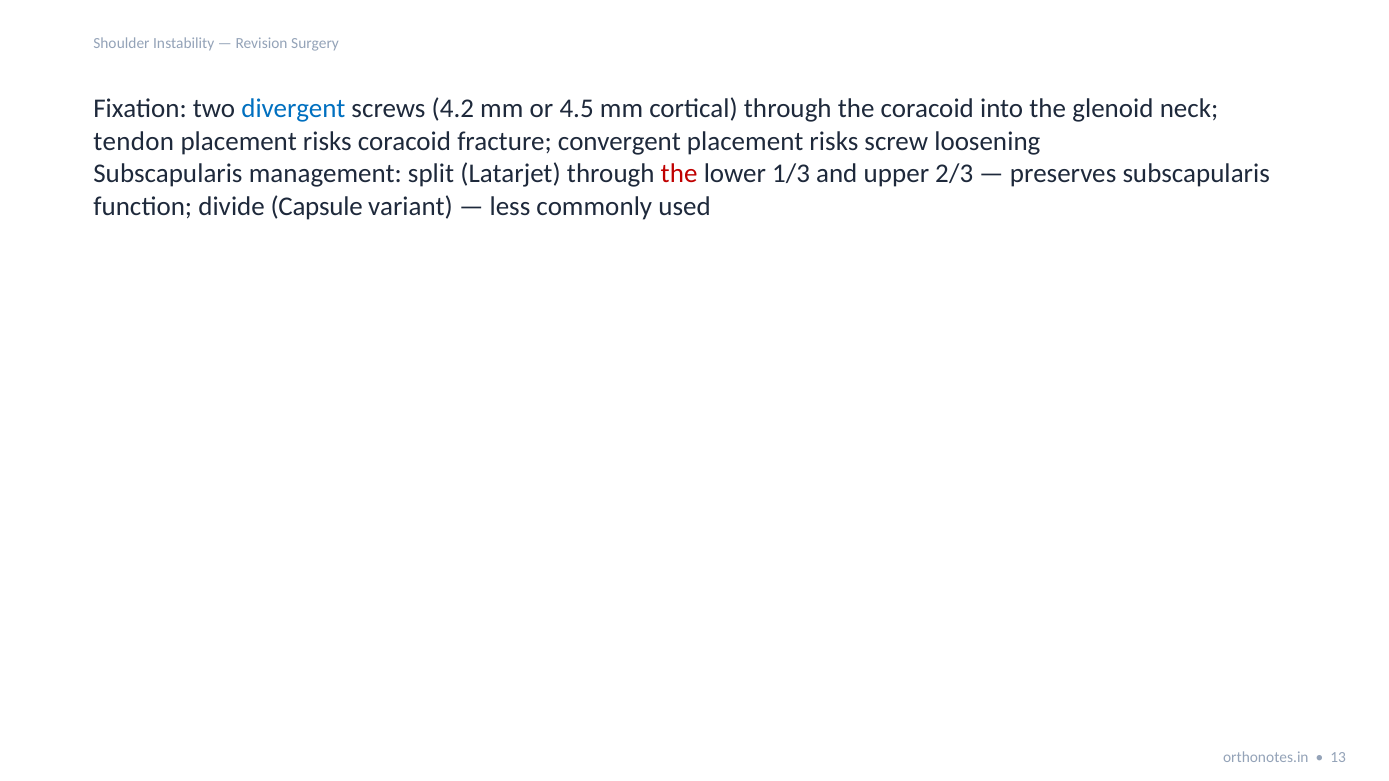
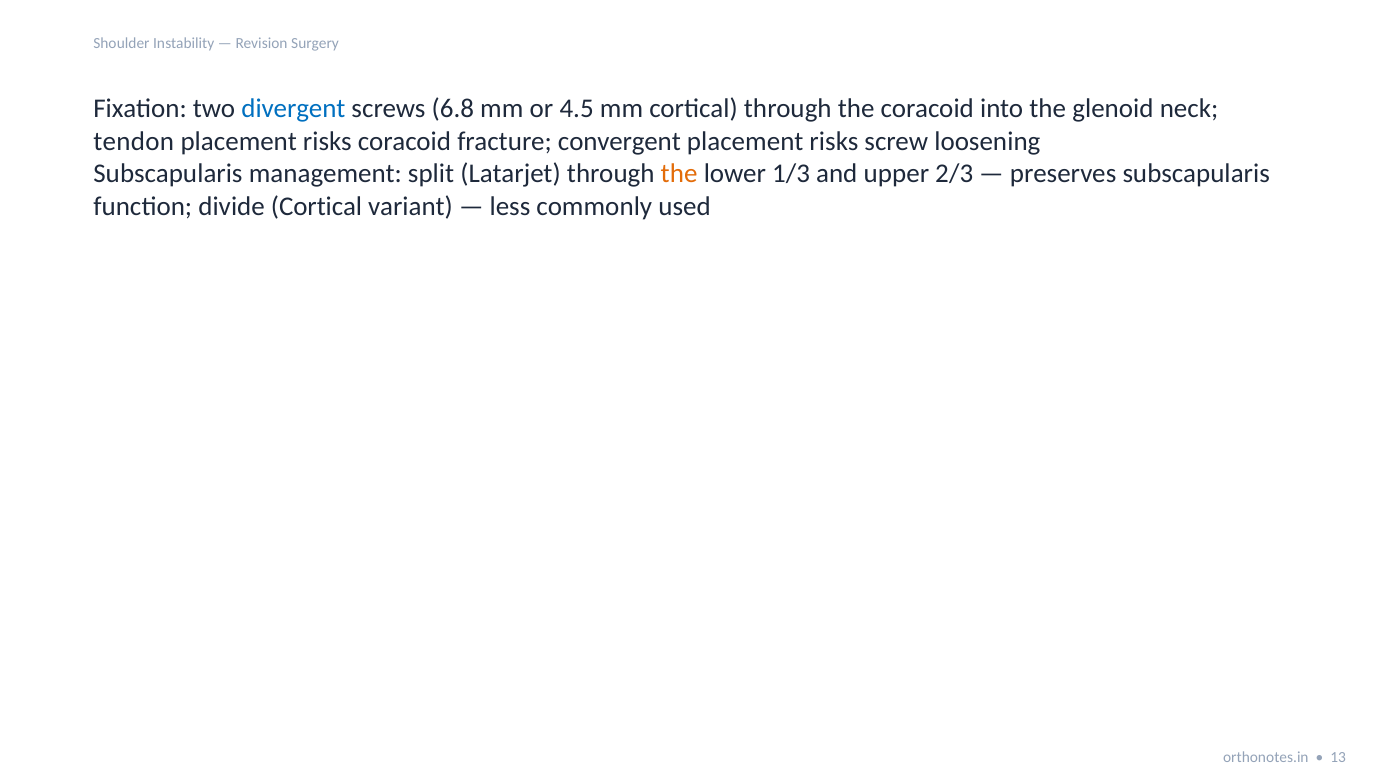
4.2: 4.2 -> 6.8
the at (679, 174) colour: red -> orange
divide Capsule: Capsule -> Cortical
